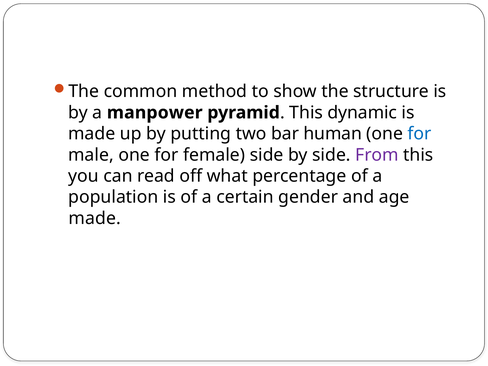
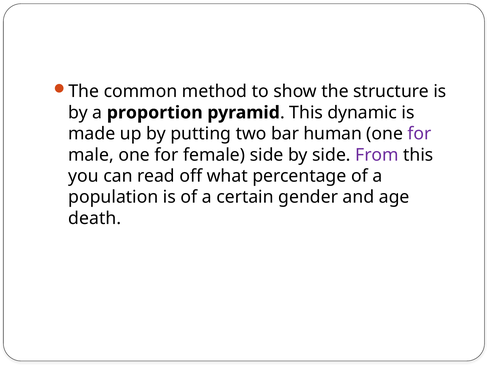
manpower: manpower -> proportion
for at (420, 134) colour: blue -> purple
made at (95, 218): made -> death
